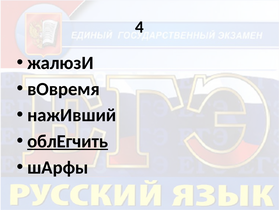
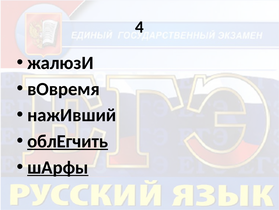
шАрфы underline: none -> present
